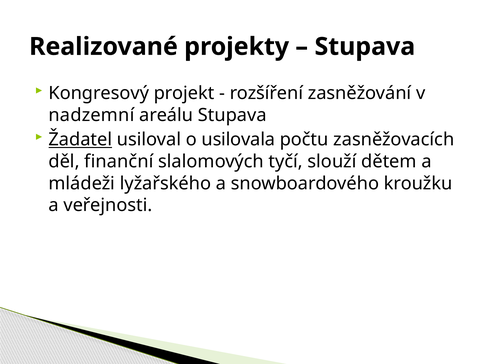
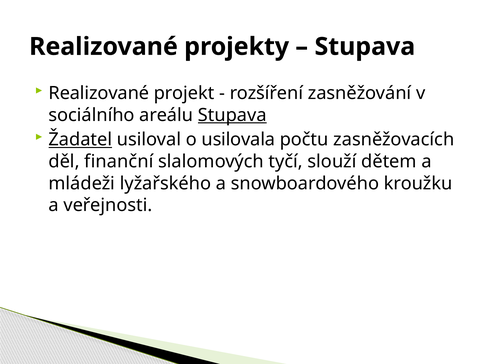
Kongresový at (99, 93): Kongresový -> Realizované
nadzemní: nadzemní -> sociálního
Stupava at (232, 115) underline: none -> present
